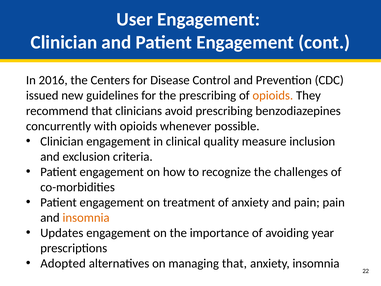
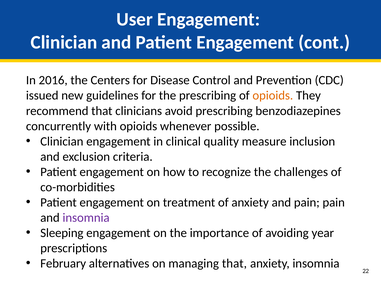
insomnia at (86, 217) colour: orange -> purple
Updates: Updates -> Sleeping
Adopted: Adopted -> February
